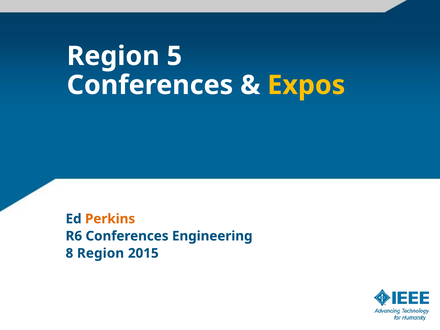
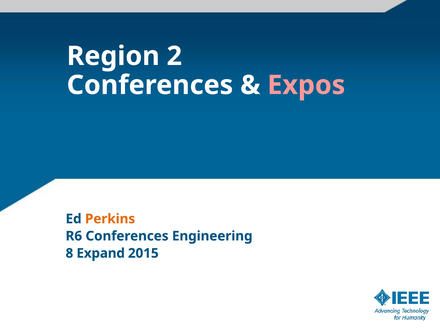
5: 5 -> 2
Expos colour: yellow -> pink
8 Region: Region -> Expand
